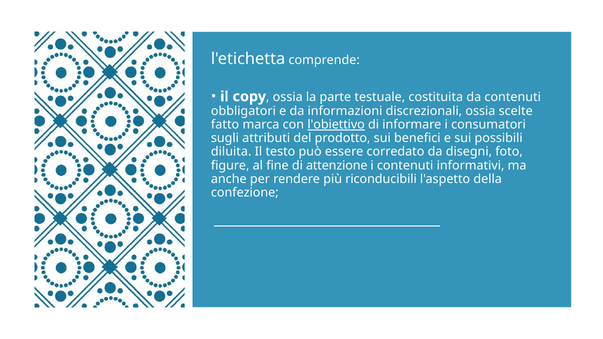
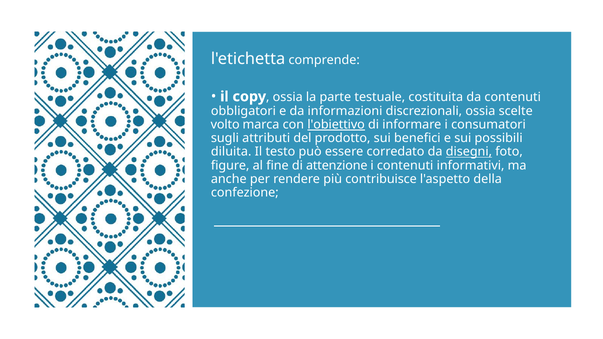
fatto: fatto -> volto
disegni underline: none -> present
riconducibili: riconducibili -> contribuisce
